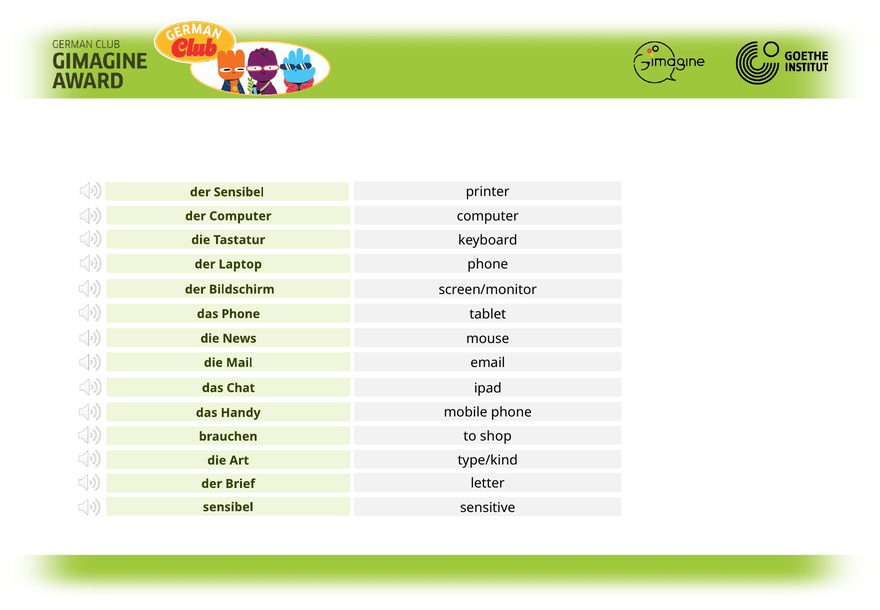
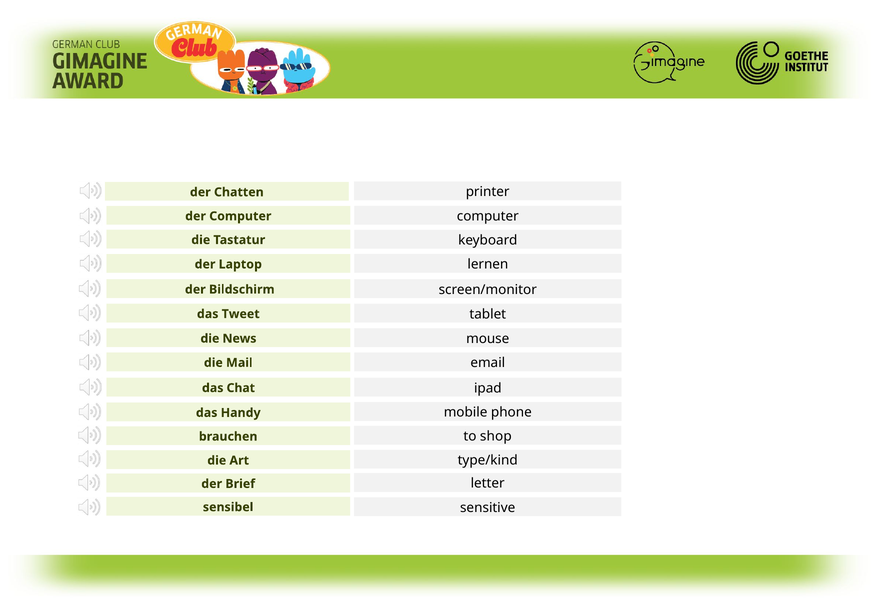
der Sensibel: Sensibel -> Chatten
phone at (488, 264): phone -> lernen
das Phone: Phone -> Tweet
